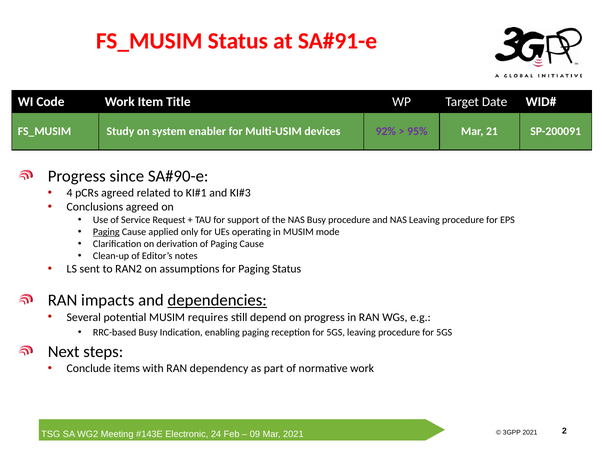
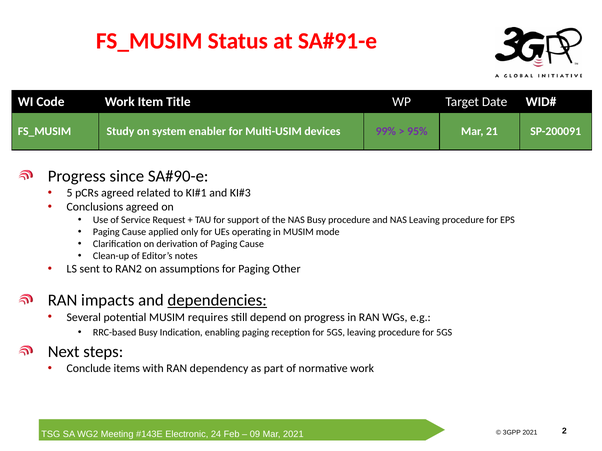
92%: 92% -> 99%
4: 4 -> 5
Paging at (106, 232) underline: present -> none
Paging Status: Status -> Other
